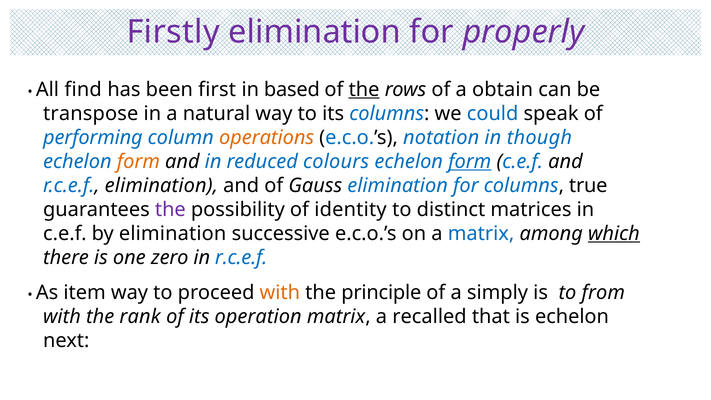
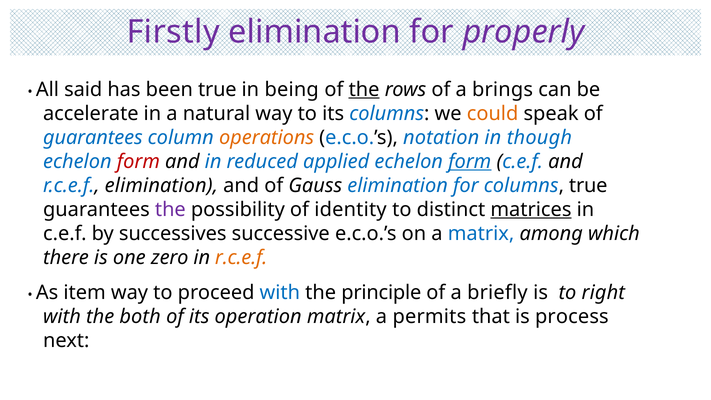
find: find -> said
been first: first -> true
based: based -> being
obtain: obtain -> brings
transpose: transpose -> accelerate
could colour: blue -> orange
performing at (93, 137): performing -> guarantees
form at (138, 161) colour: orange -> red
colours: colours -> applied
matrices underline: none -> present
by elimination: elimination -> successives
which underline: present -> none
r.c.e.f at (241, 258) colour: blue -> orange
with at (280, 293) colour: orange -> blue
simply: simply -> briefly
from: from -> right
rank: rank -> both
recalled: recalled -> permits
is echelon: echelon -> process
